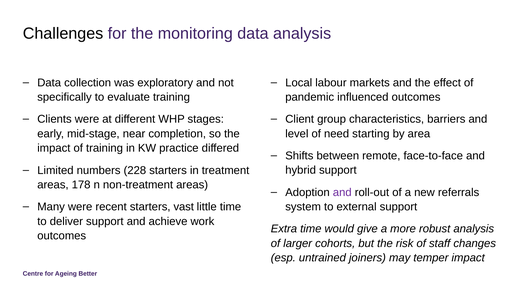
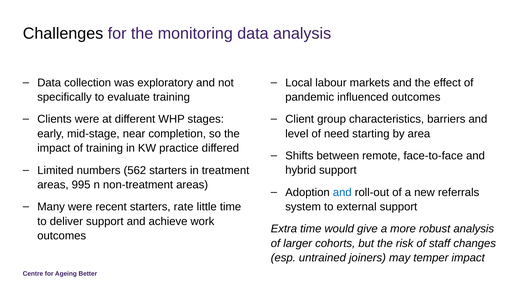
228: 228 -> 562
178: 178 -> 995
and at (342, 192) colour: purple -> blue
vast: vast -> rate
